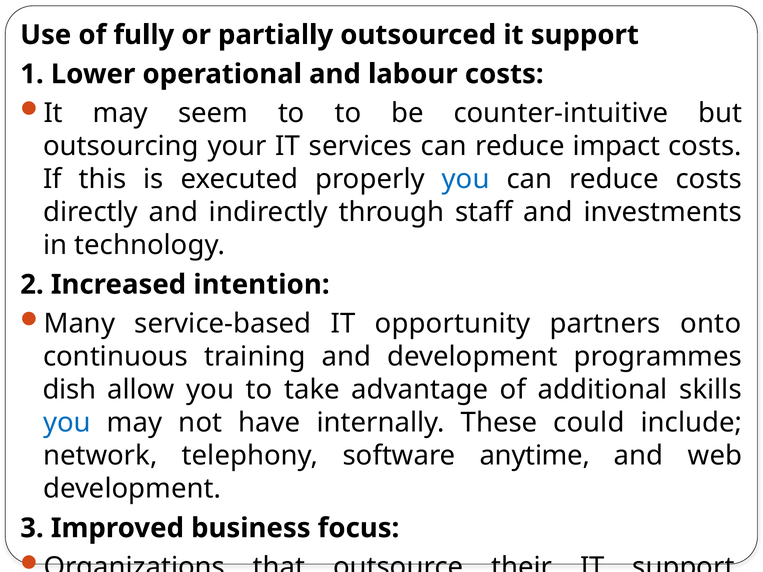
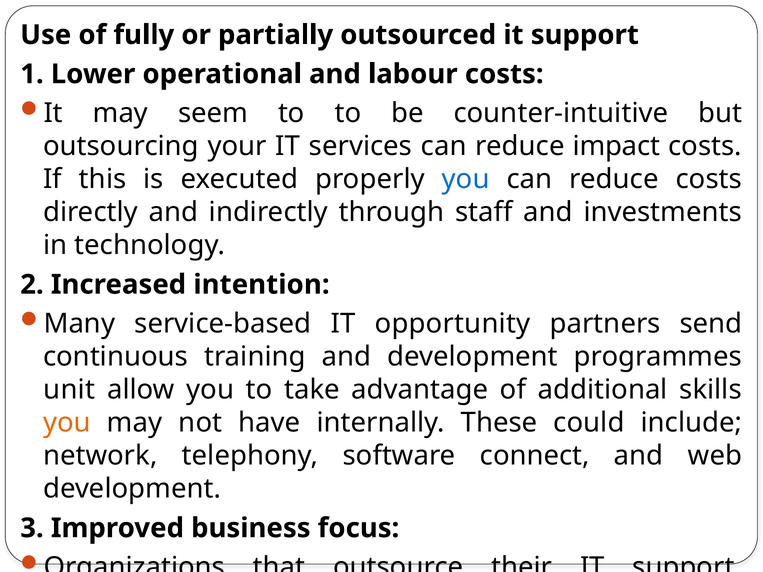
onto: onto -> send
dish: dish -> unit
you at (67, 423) colour: blue -> orange
anytime: anytime -> connect
